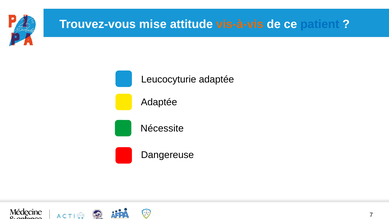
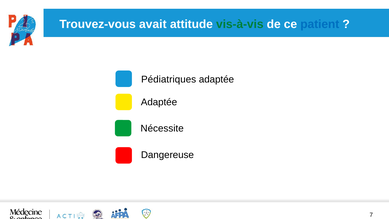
mise: mise -> avait
vis-à-vis colour: orange -> green
Leucocyturie: Leucocyturie -> Pédiatriques
